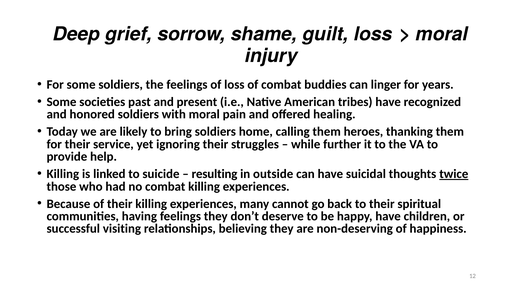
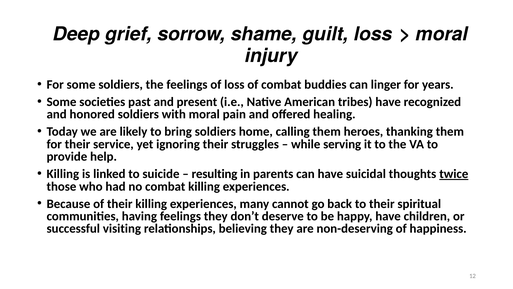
further: further -> serving
outside: outside -> parents
